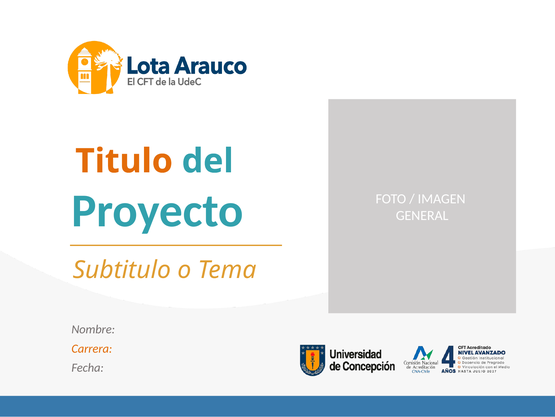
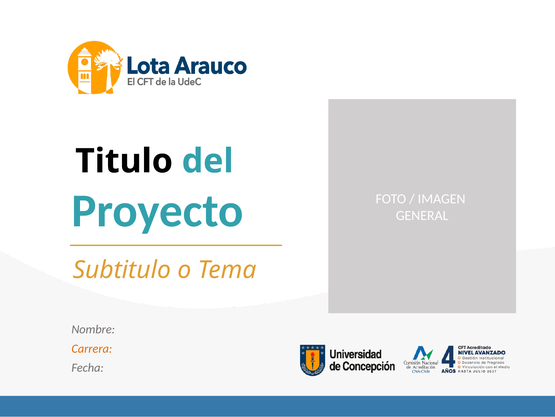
Titulo colour: orange -> black
